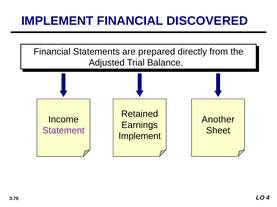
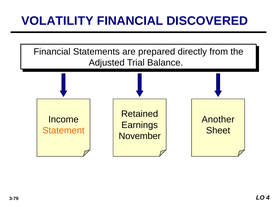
IMPLEMENT at (57, 21): IMPLEMENT -> VOLATILITY
Statement colour: purple -> orange
Implement at (140, 137): Implement -> November
